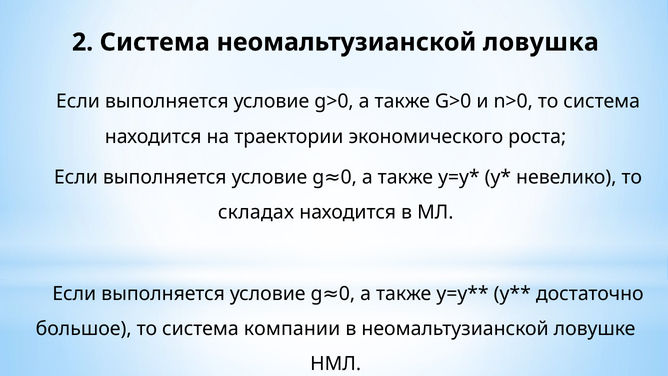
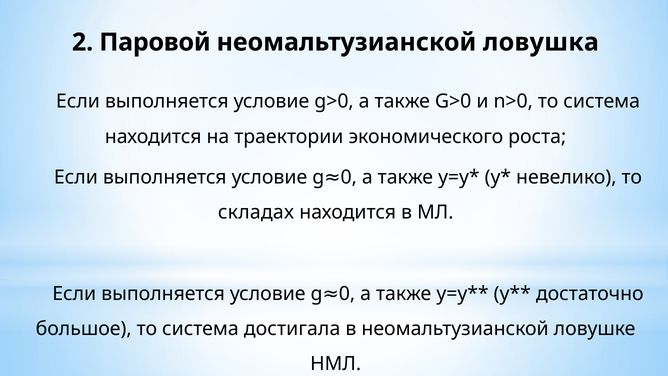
2 Система: Система -> Паровой
компании: компании -> достигала
